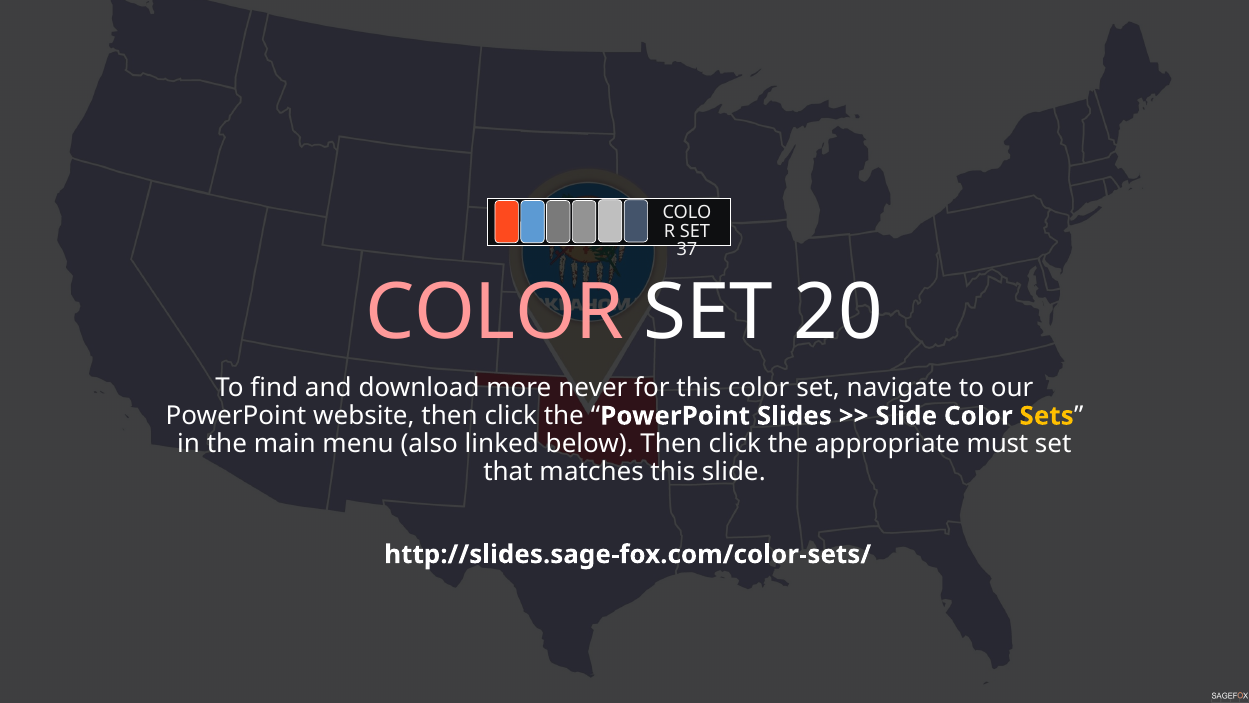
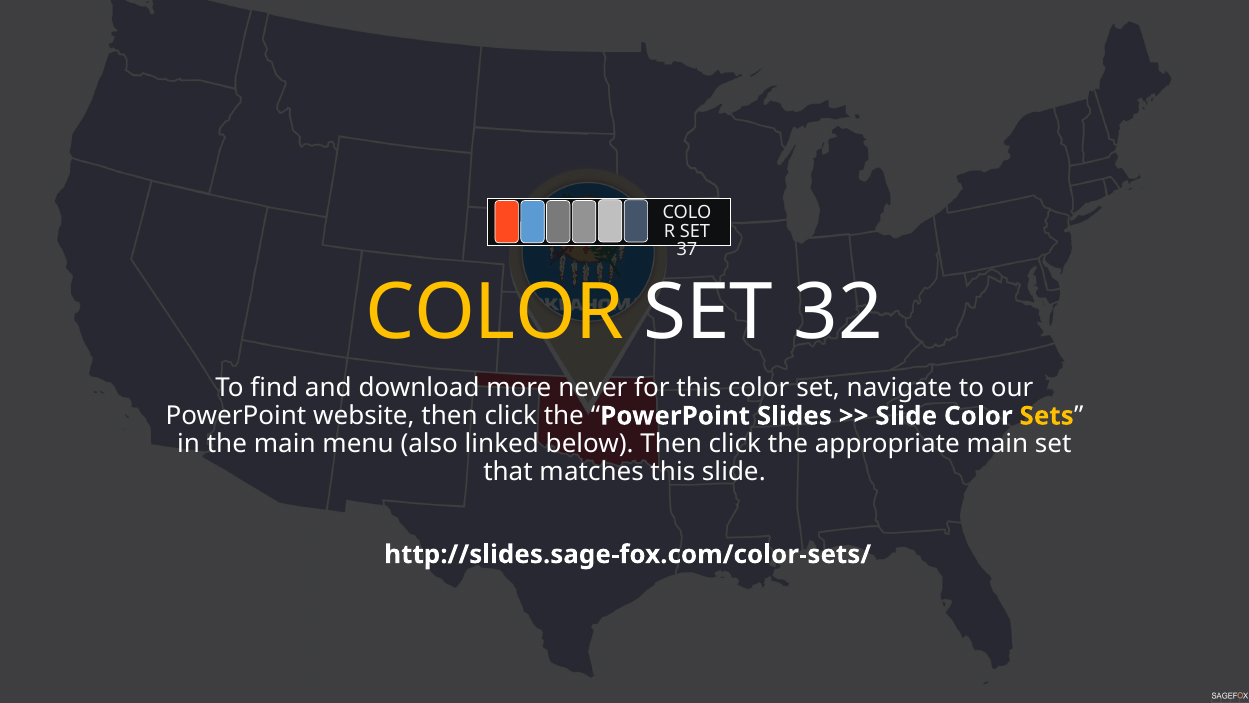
COLOR at (495, 312) colour: pink -> yellow
20: 20 -> 32
appropriate must: must -> main
